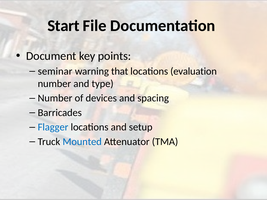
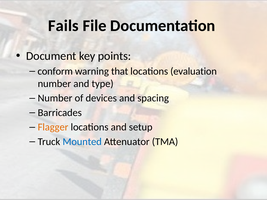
Start: Start -> Fails
seminar: seminar -> conform
Flagger colour: blue -> orange
